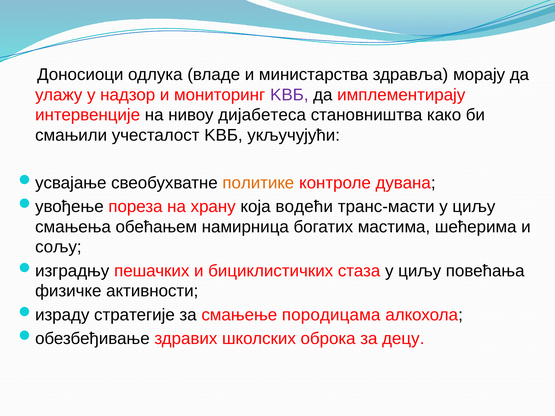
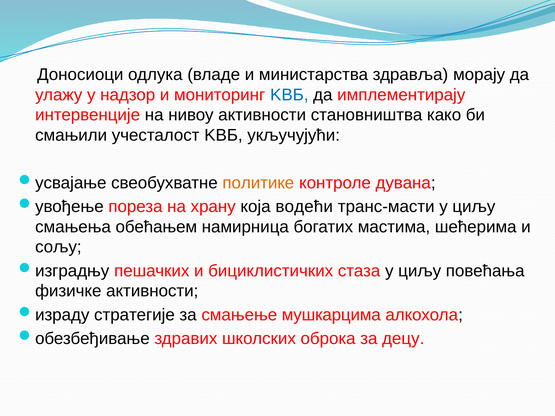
KВБ at (289, 95) colour: purple -> blue
нивоу дијабетеса: дијабетеса -> активности
породицама: породицама -> мушкарцима
